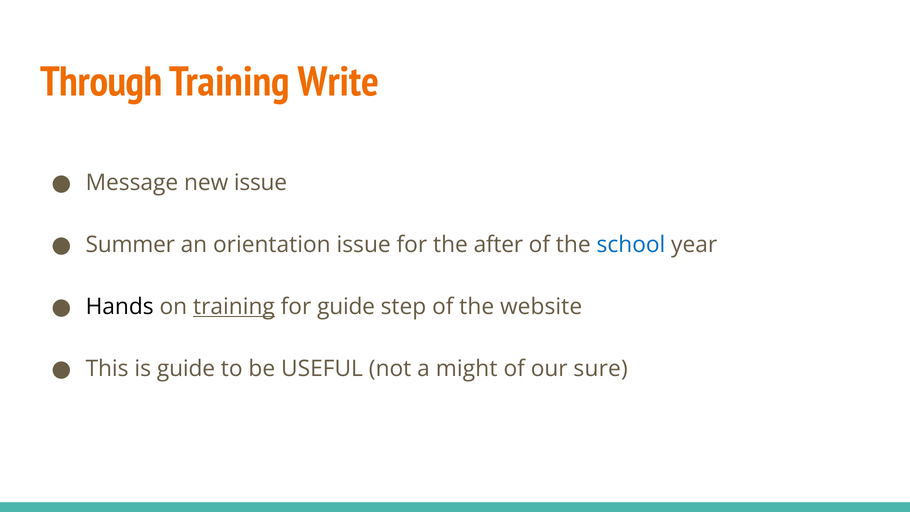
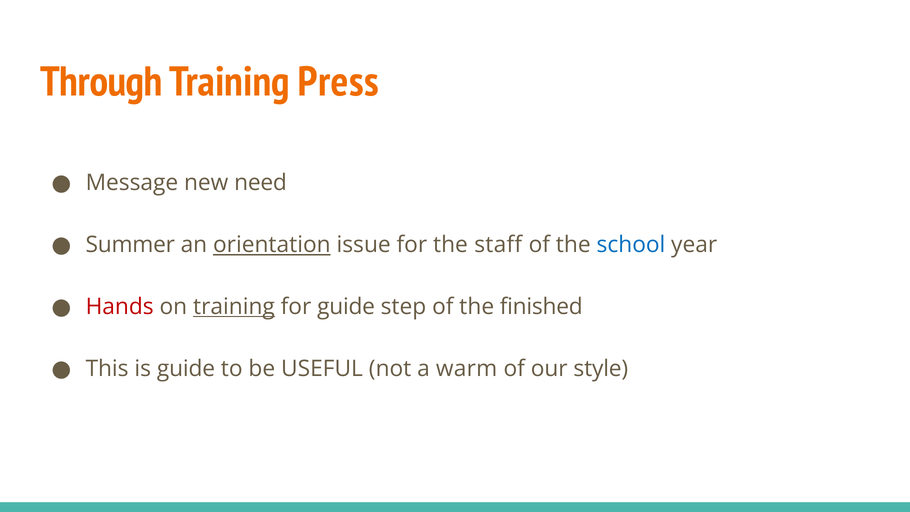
Write: Write -> Press
new issue: issue -> need
orientation underline: none -> present
after: after -> staff
Hands colour: black -> red
website: website -> finished
might: might -> warm
sure: sure -> style
